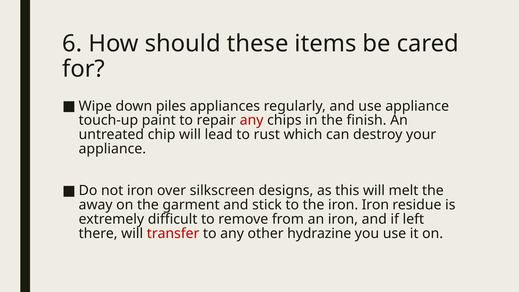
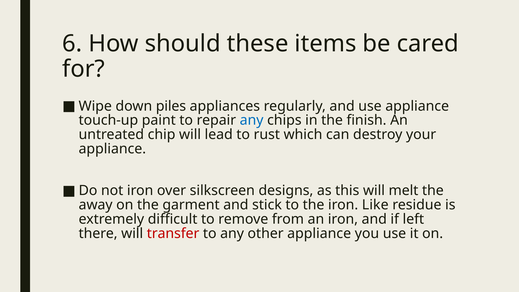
any at (252, 120) colour: red -> blue
iron Iron: Iron -> Like
other hydrazine: hydrazine -> appliance
